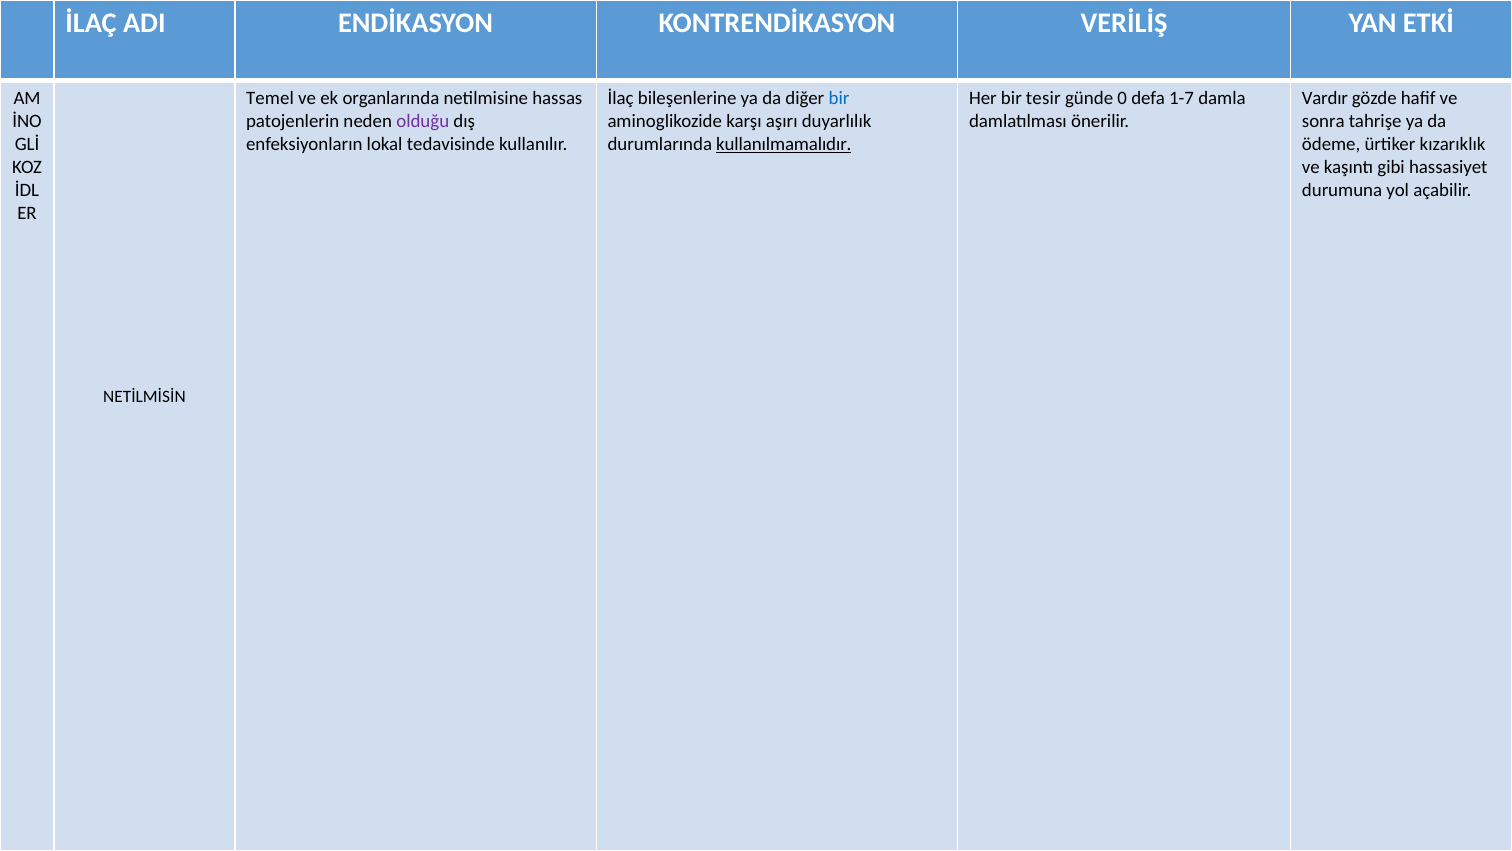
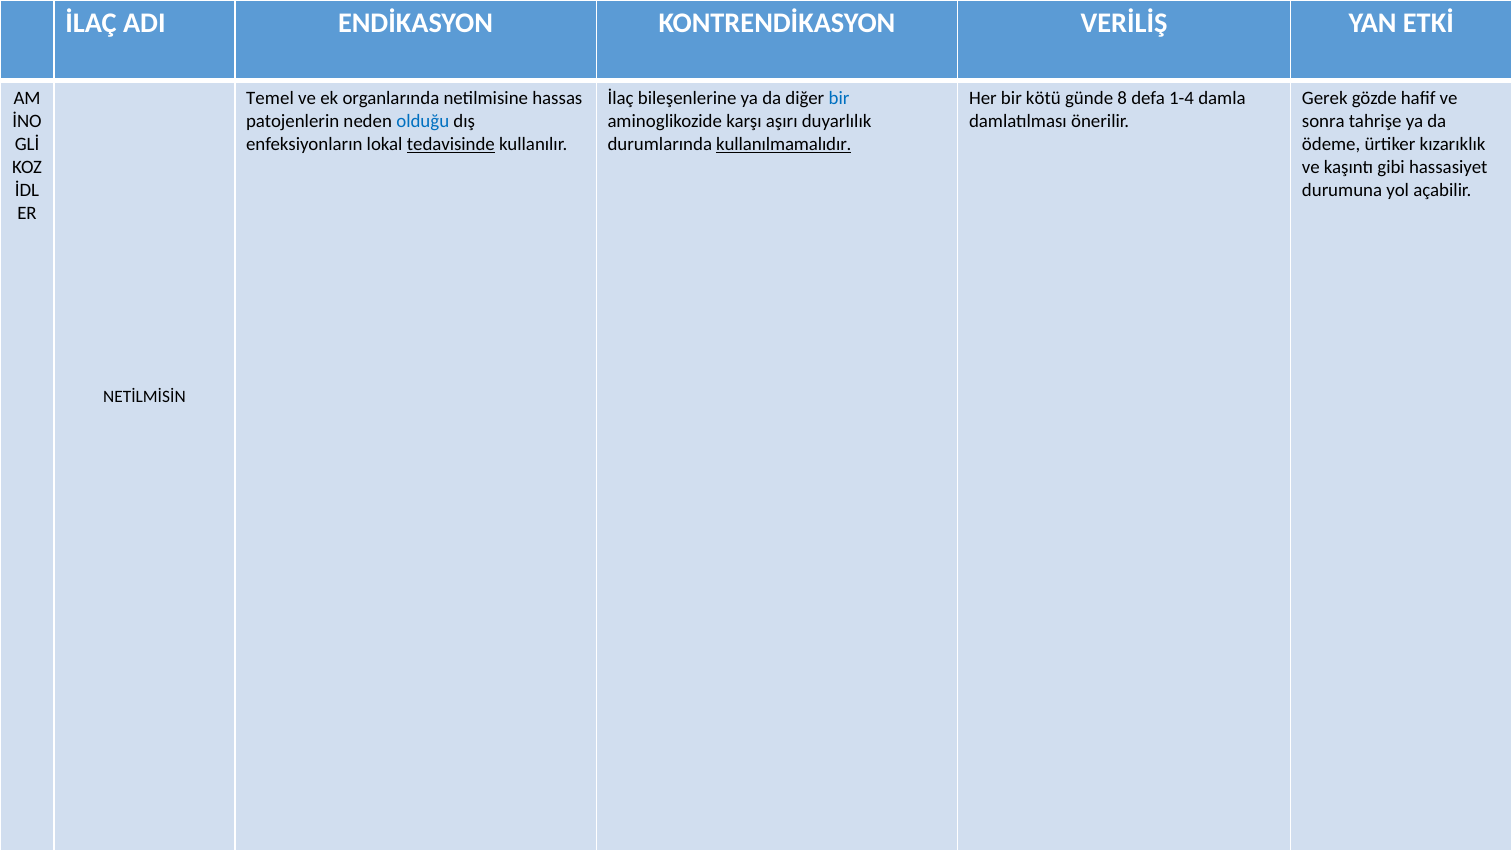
tesir: tesir -> kötü
0: 0 -> 8
1-7: 1-7 -> 1-4
Vardır: Vardır -> Gerek
olduğu colour: purple -> blue
tedavisinde underline: none -> present
